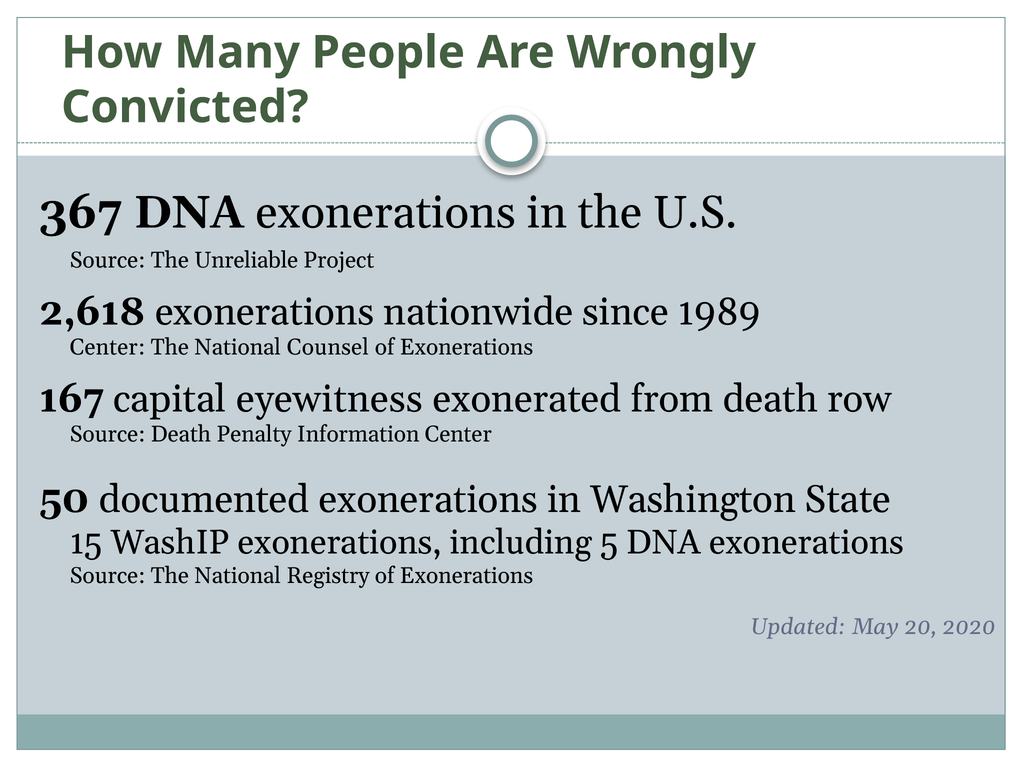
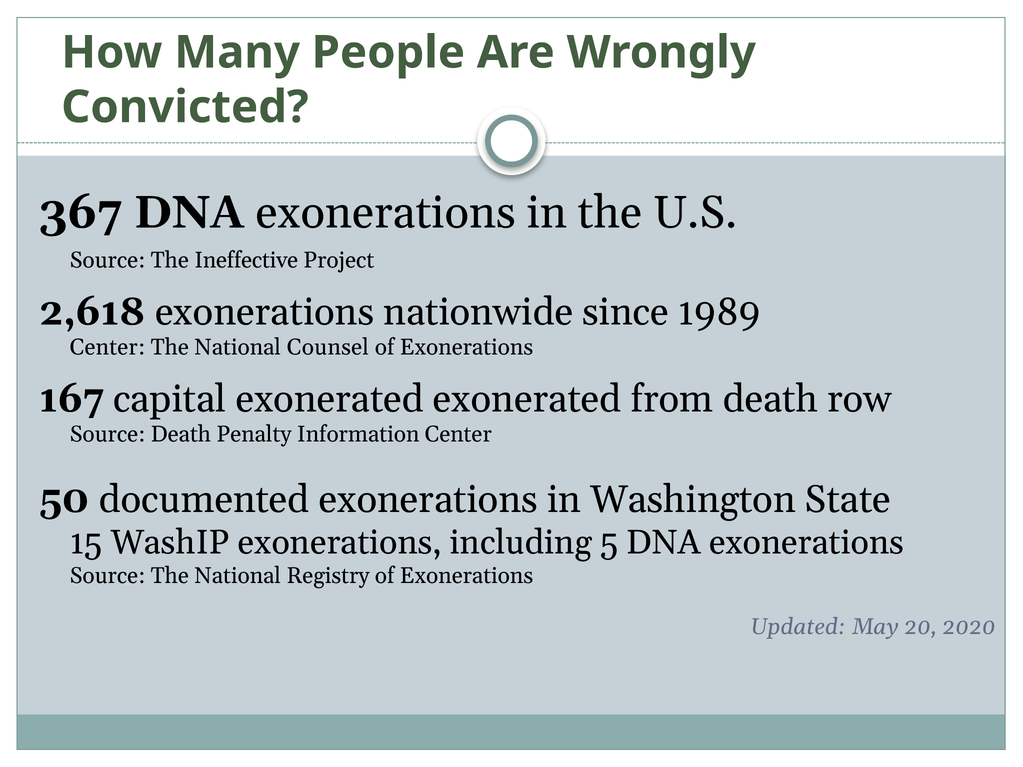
Unreliable: Unreliable -> Ineffective
capital eyewitness: eyewitness -> exonerated
